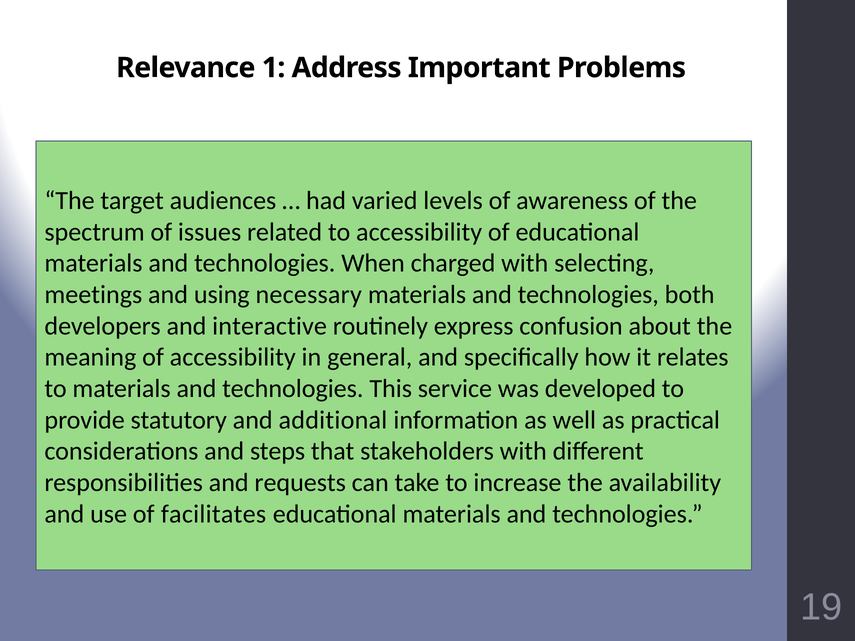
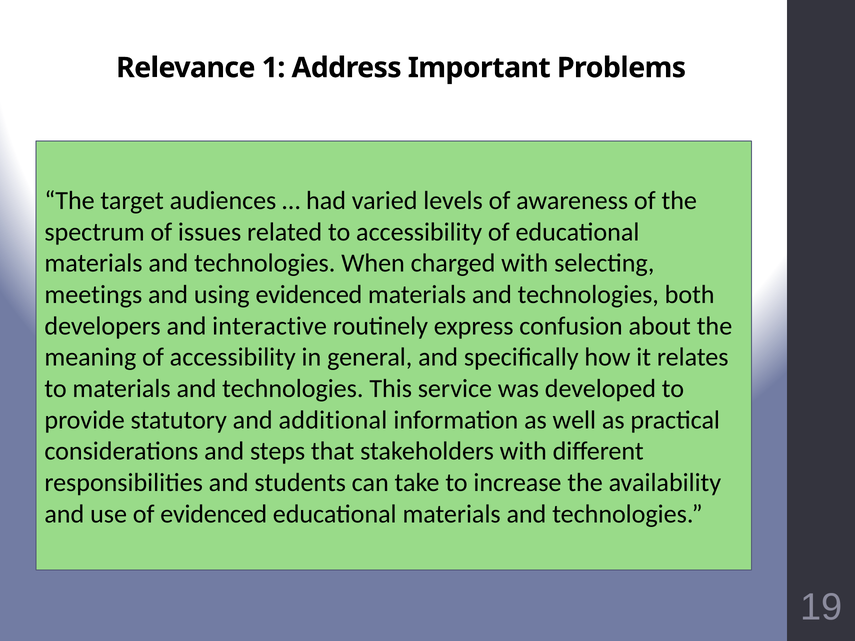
using necessary: necessary -> evidenced
requests: requests -> students
of facilitates: facilitates -> evidenced
